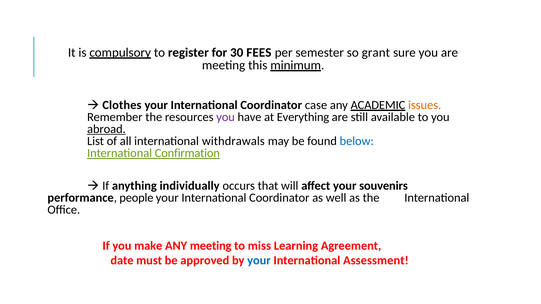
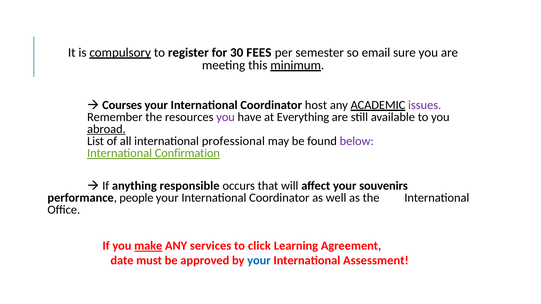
grant: grant -> email
Clothes: Clothes -> Courses
case: case -> host
issues colour: orange -> purple
withdrawals: withdrawals -> professional
below colour: blue -> purple
individually: individually -> responsible
make underline: none -> present
ANY meeting: meeting -> services
miss: miss -> click
